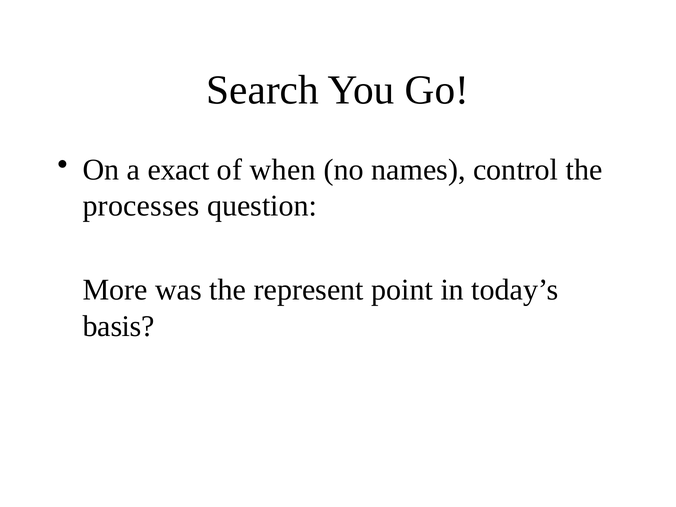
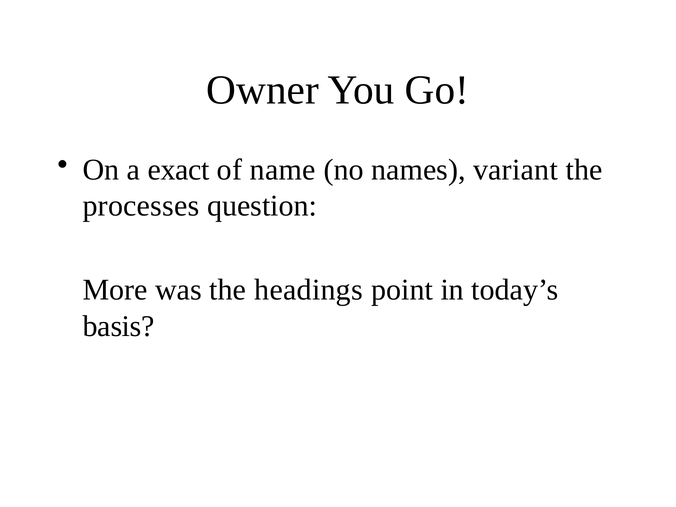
Search: Search -> Owner
when: when -> name
control: control -> variant
represent: represent -> headings
